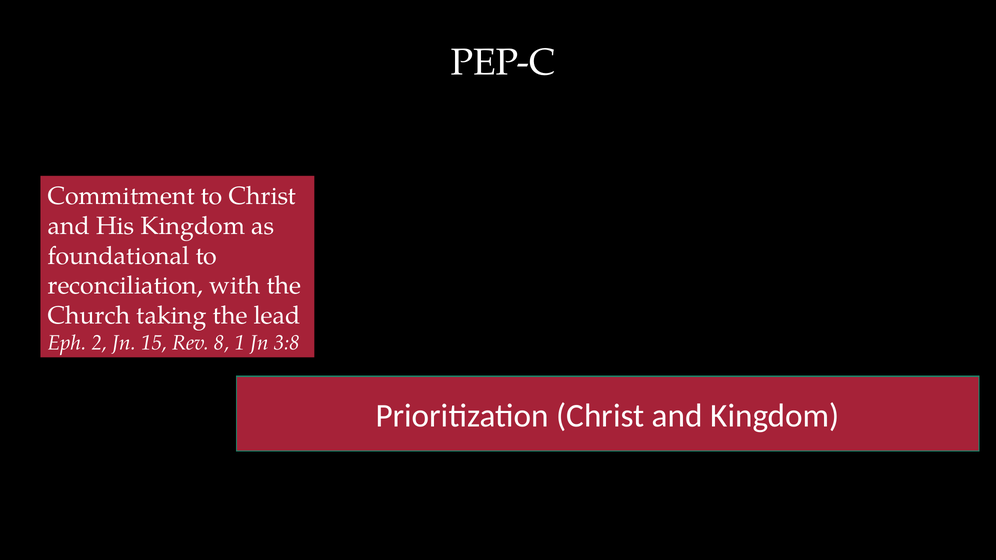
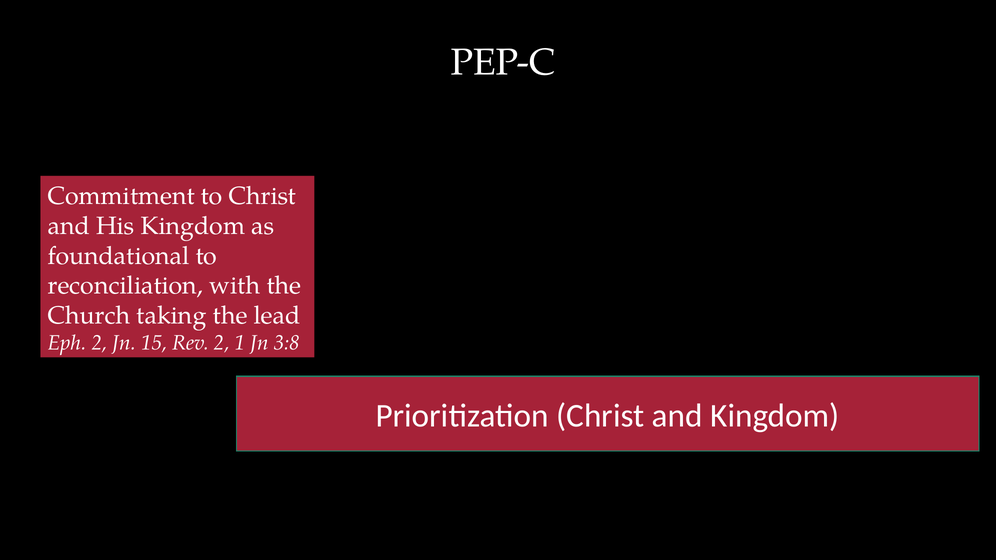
Rev 8: 8 -> 2
